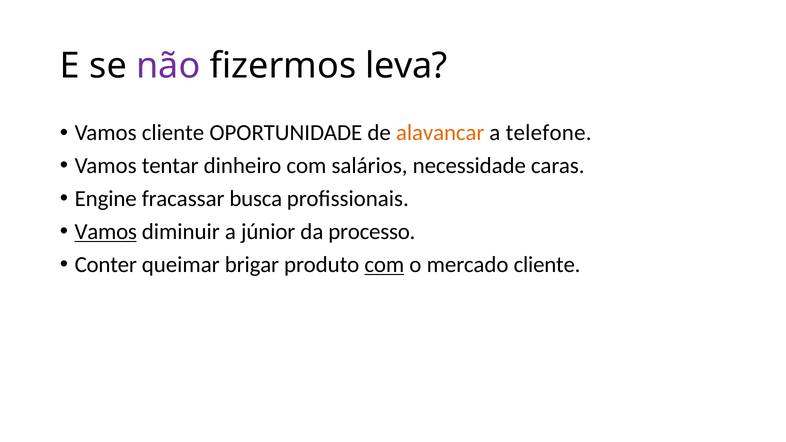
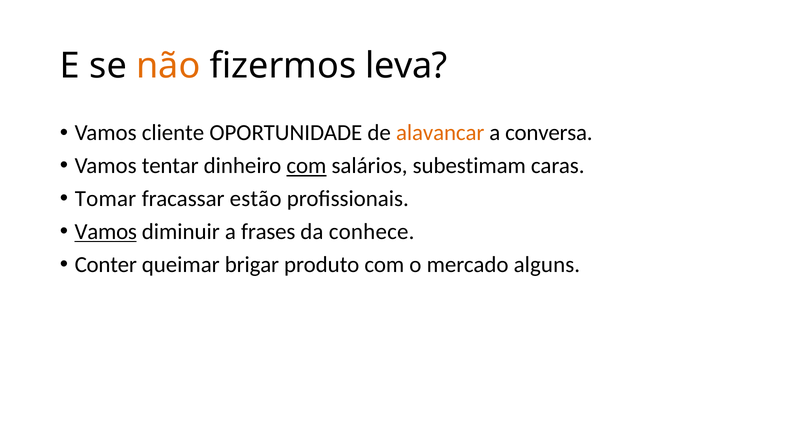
não colour: purple -> orange
telefone: telefone -> conversa
com at (306, 166) underline: none -> present
necessidade: necessidade -> subestimam
Engine: Engine -> Tomar
busca: busca -> estão
júnior: júnior -> frases
processo: processo -> conhece
com at (384, 265) underline: present -> none
mercado cliente: cliente -> alguns
